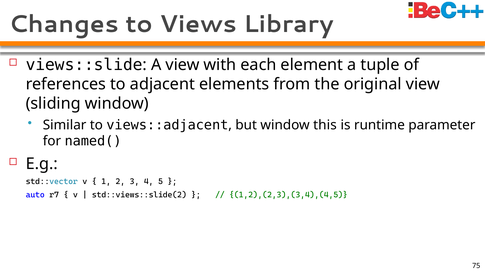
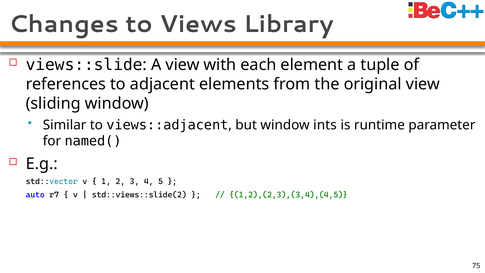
this: this -> ints
